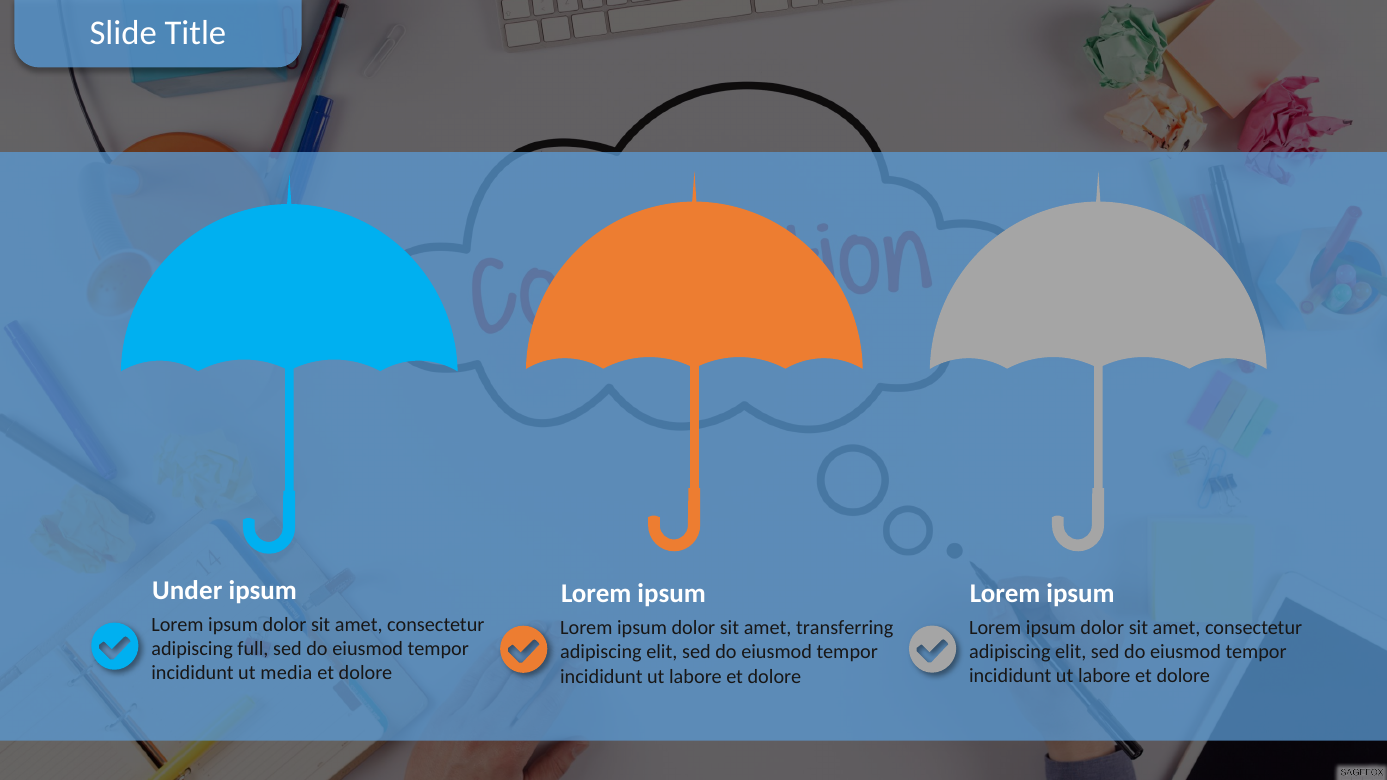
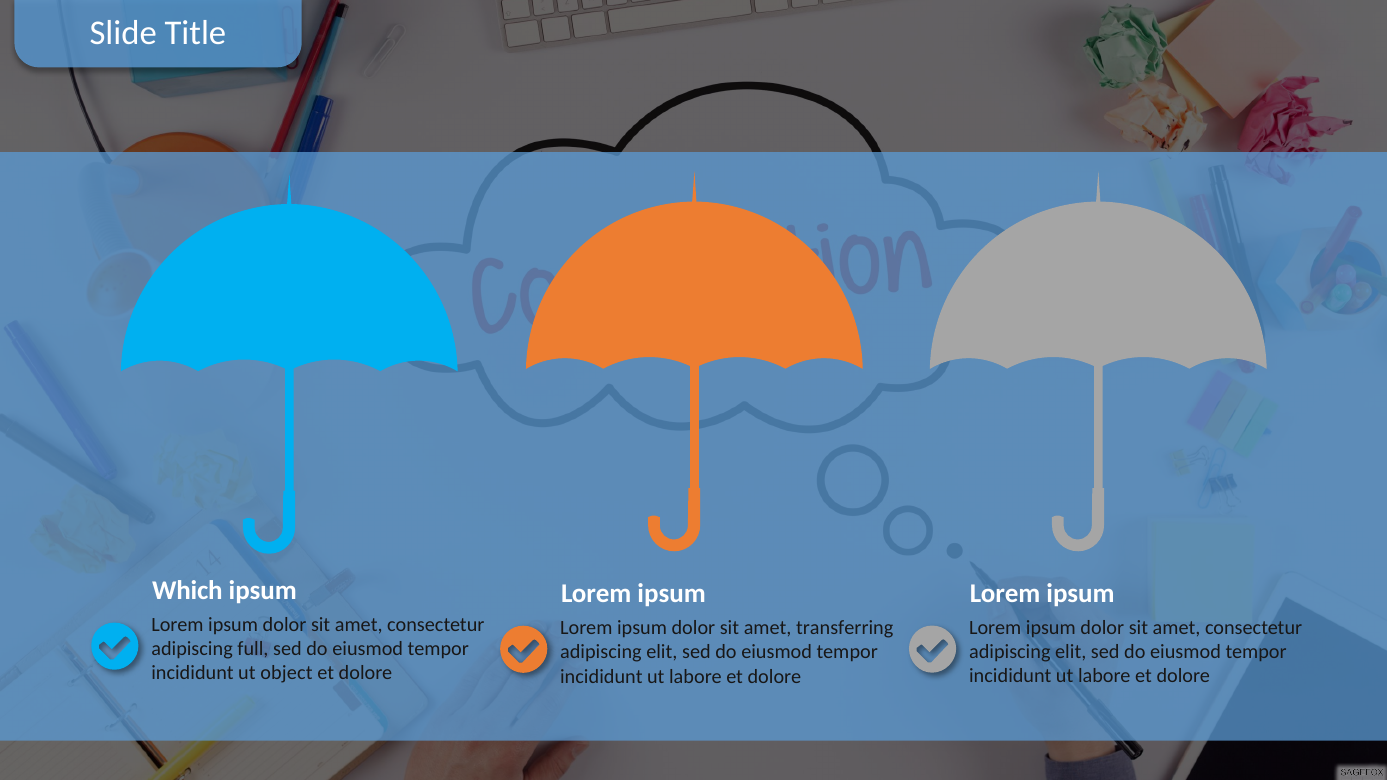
Under: Under -> Which
media: media -> object
